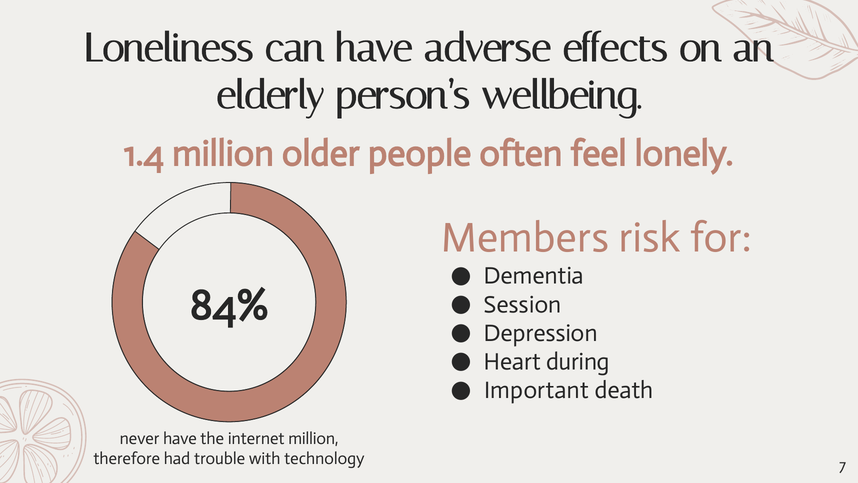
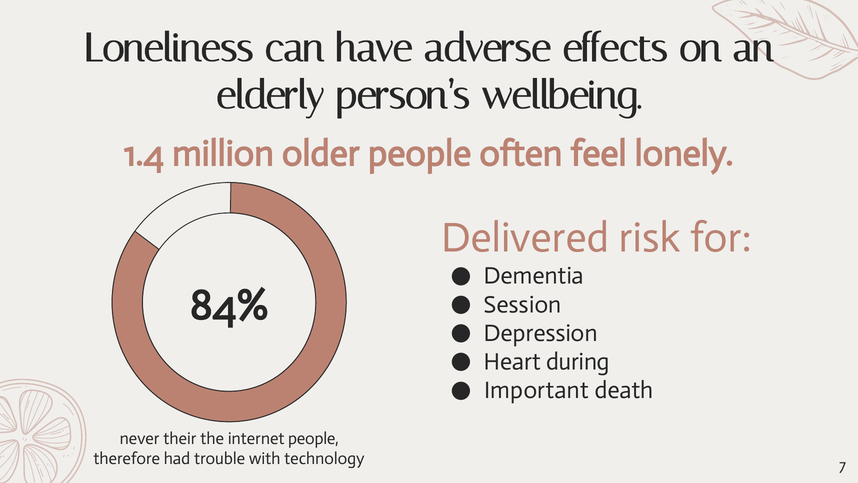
Members: Members -> Delivered
never have: have -> their
internet million: million -> people
